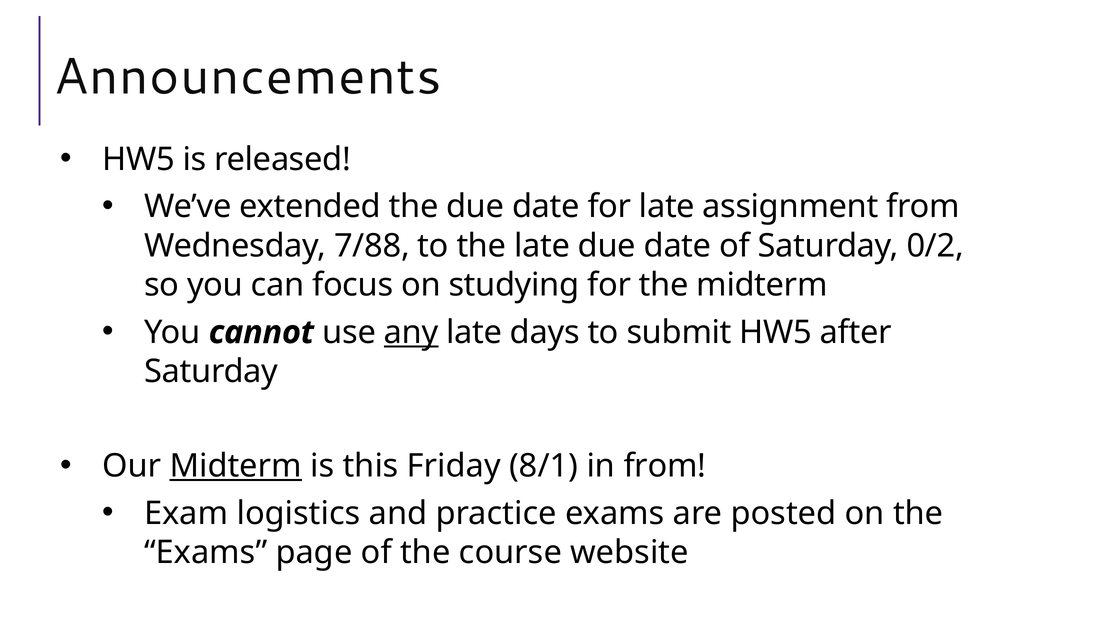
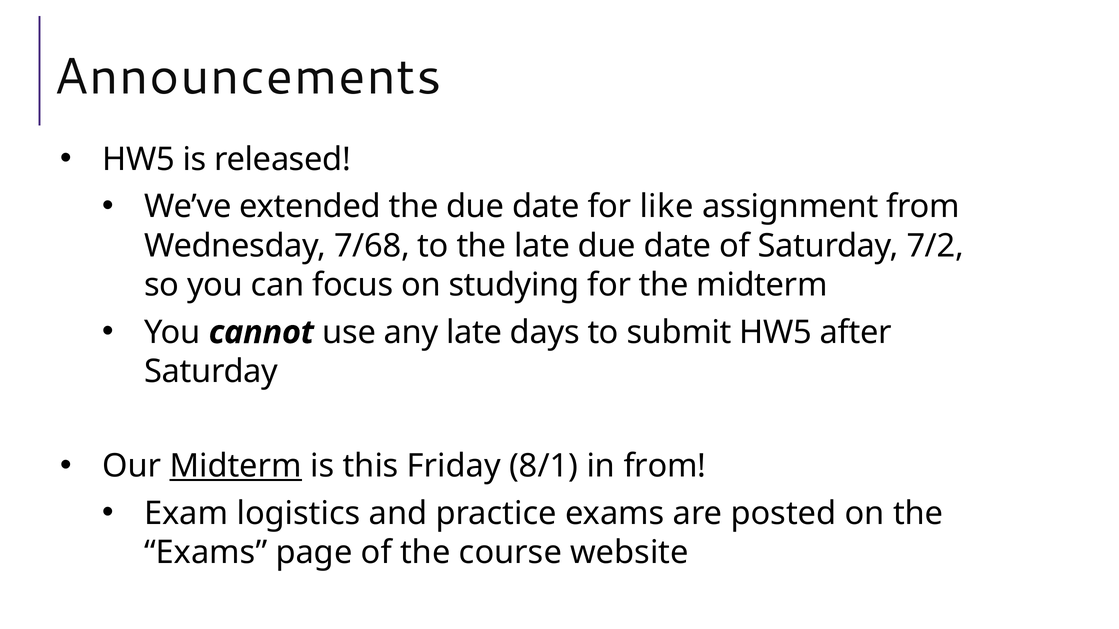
for late: late -> like
7/88: 7/88 -> 7/68
0/2: 0/2 -> 7/2
any underline: present -> none
